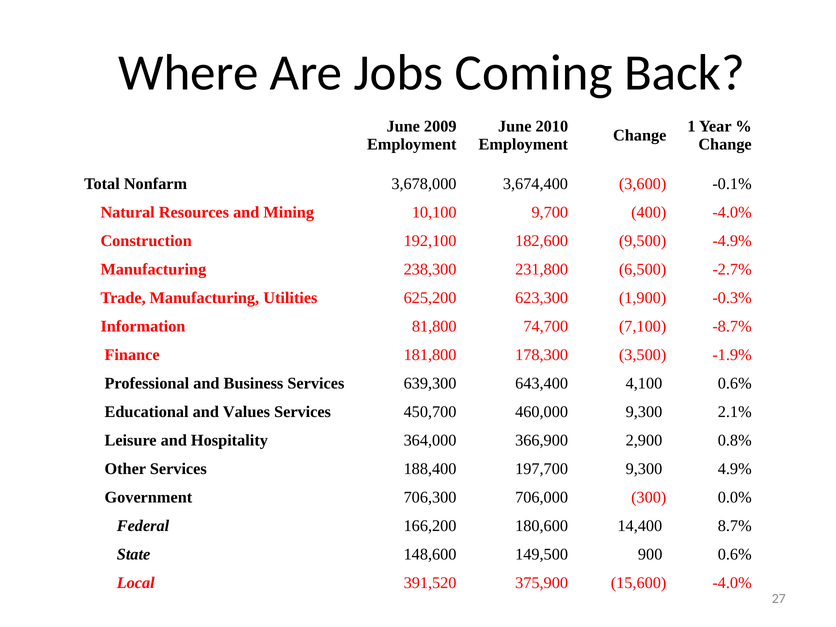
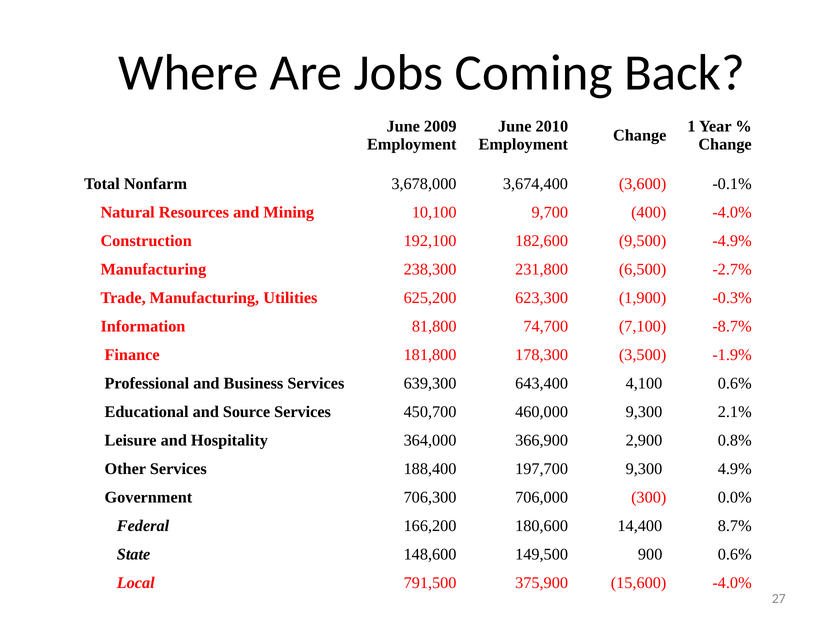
Values: Values -> Source
391,520: 391,520 -> 791,500
